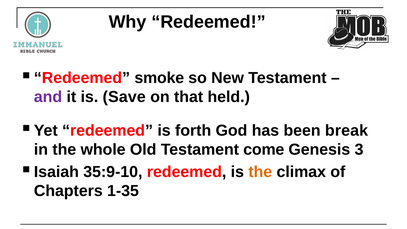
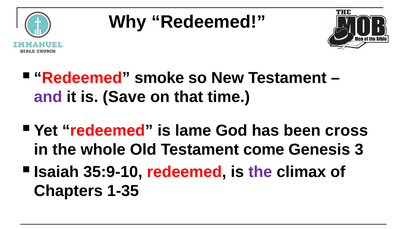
held: held -> time
forth: forth -> lame
break: break -> cross
the at (260, 172) colour: orange -> purple
